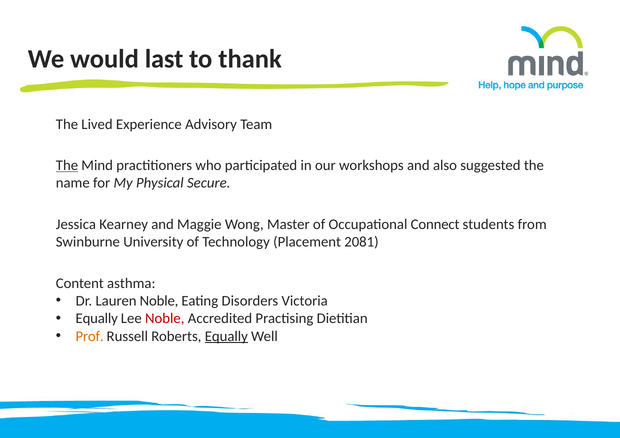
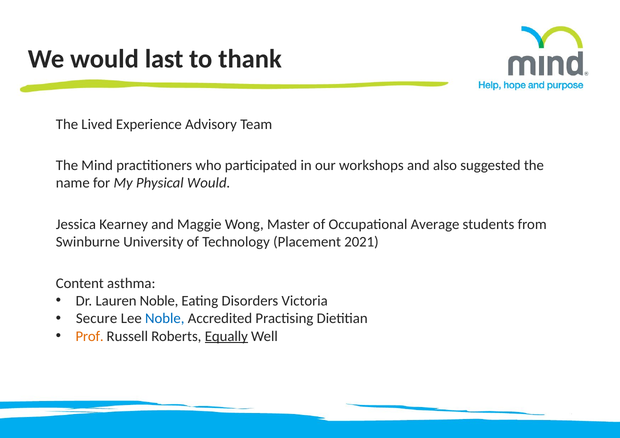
The at (67, 166) underline: present -> none
Physical Secure: Secure -> Would
Connect: Connect -> Average
2081: 2081 -> 2021
Equally at (97, 319): Equally -> Secure
Noble at (165, 319) colour: red -> blue
